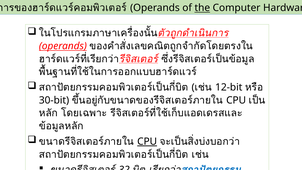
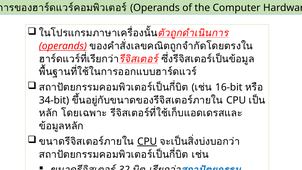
the underline: present -> none
12-bit: 12-bit -> 16-bit
30-bit: 30-bit -> 34-bit
